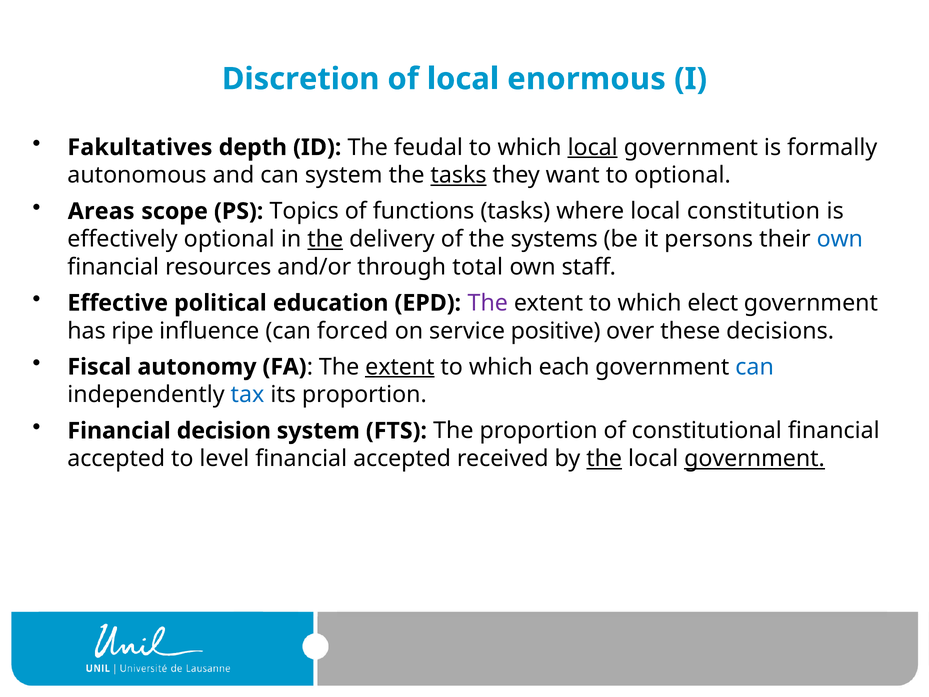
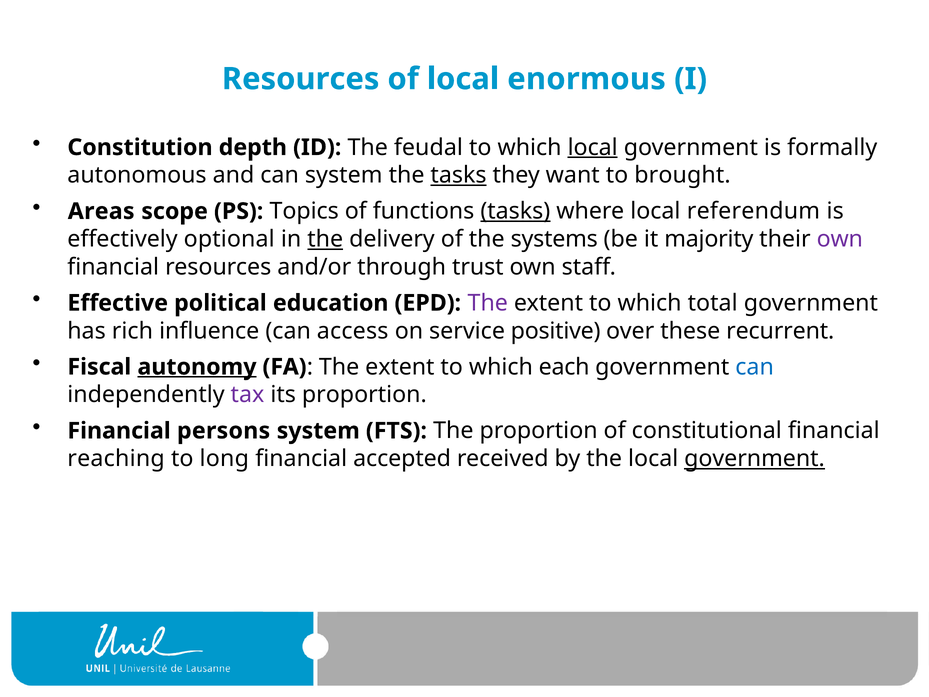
Discretion at (301, 79): Discretion -> Resources
Fakultatives: Fakultatives -> Constitution
to optional: optional -> brought
tasks at (515, 211) underline: none -> present
constitution: constitution -> referendum
persons: persons -> majority
own at (840, 239) colour: blue -> purple
total: total -> trust
elect: elect -> total
ripe: ripe -> rich
forced: forced -> access
decisions: decisions -> recurrent
autonomy underline: none -> present
extent at (400, 367) underline: present -> none
tax colour: blue -> purple
decision: decision -> persons
accepted at (116, 459): accepted -> reaching
level: level -> long
the at (604, 459) underline: present -> none
